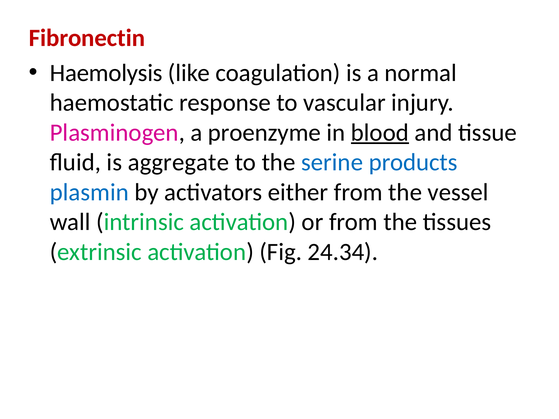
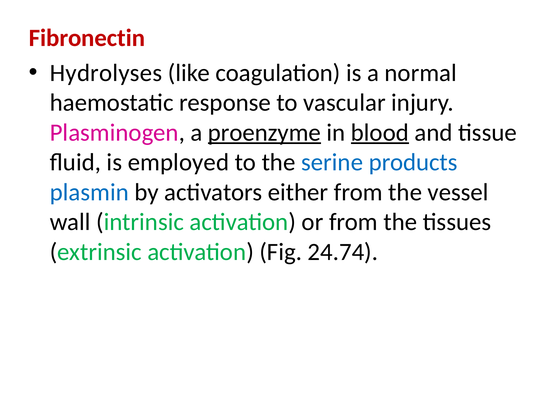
Haemolysis: Haemolysis -> Hydrolyses
proenzyme underline: none -> present
aggregate: aggregate -> employed
24.34: 24.34 -> 24.74
